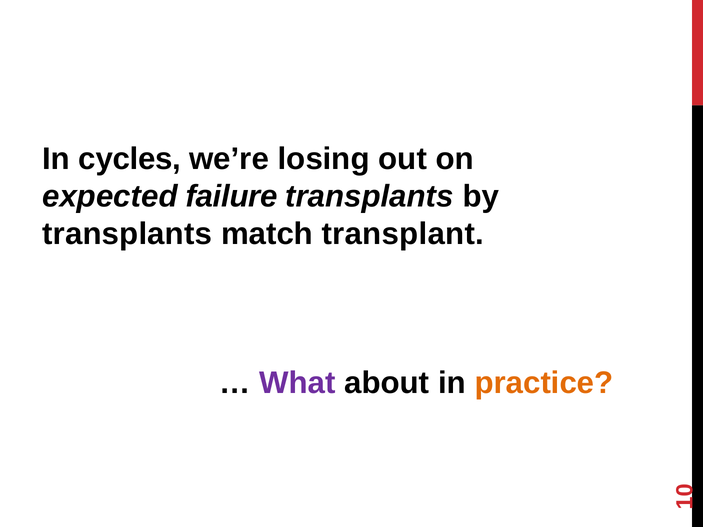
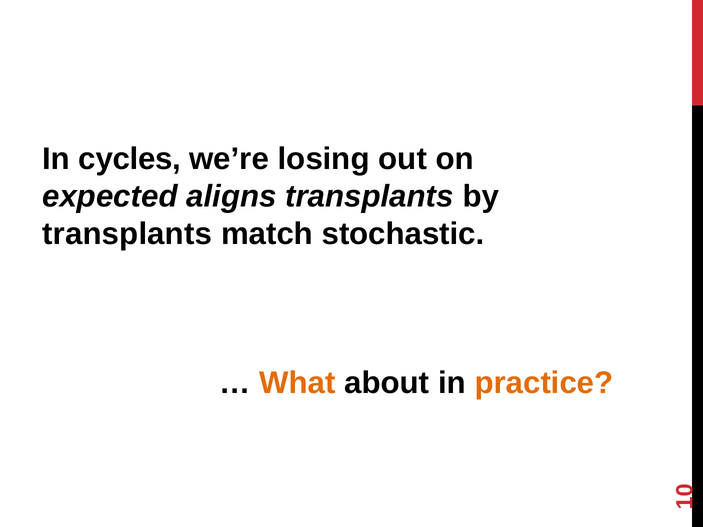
failure: failure -> aligns
transplant: transplant -> stochastic
What colour: purple -> orange
